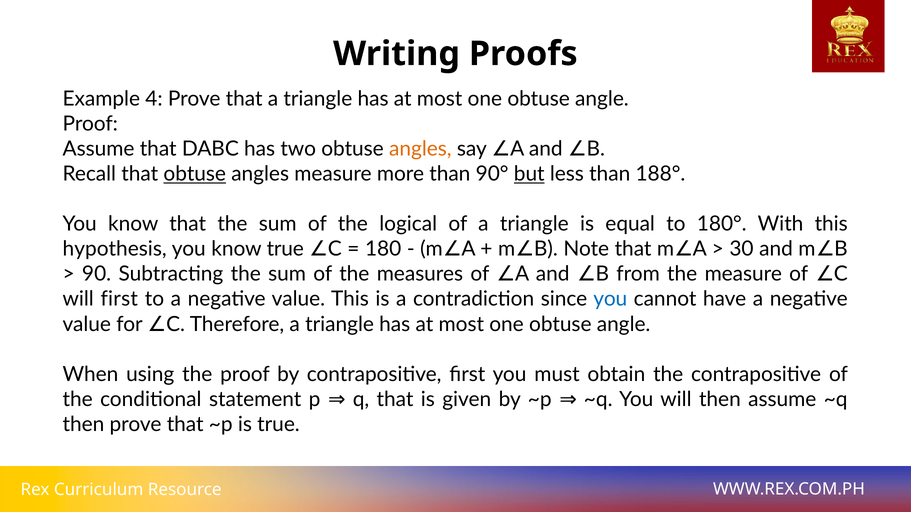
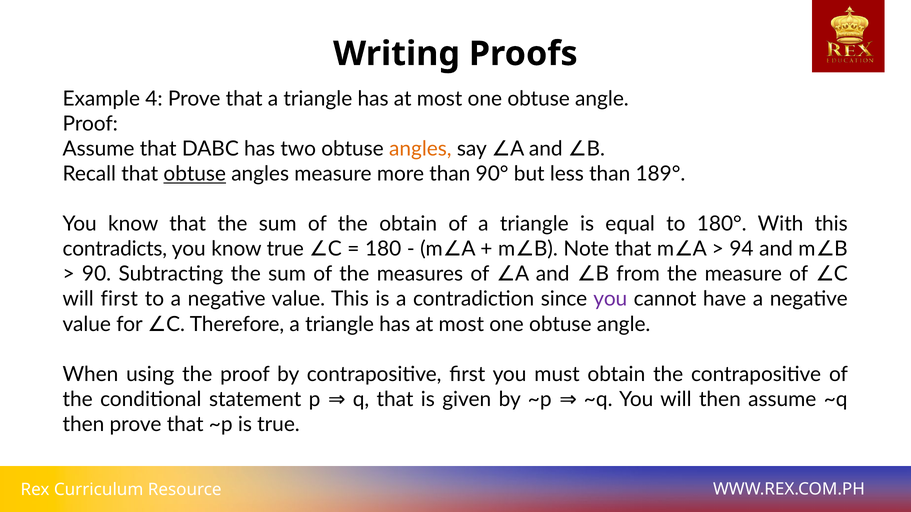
but underline: present -> none
188°: 188° -> 189°
the logical: logical -> obtain
hypothesis: hypothesis -> contradicts
30: 30 -> 94
you at (610, 299) colour: blue -> purple
